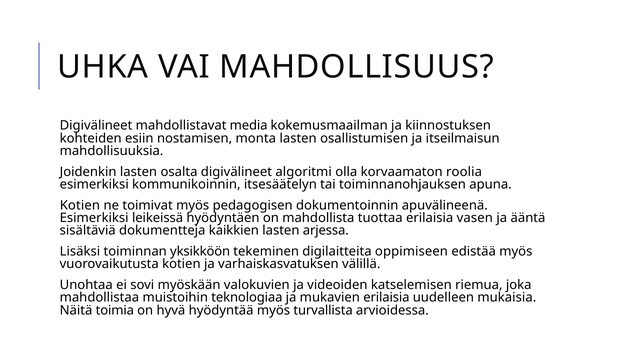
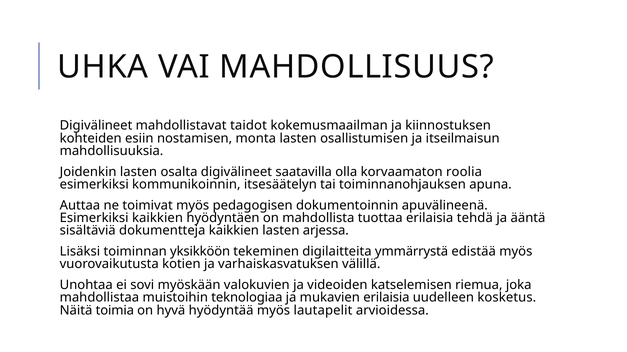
media: media -> taidot
algoritmi: algoritmi -> saatavilla
Kotien at (80, 206): Kotien -> Auttaa
Esimerkiksi leikeissä: leikeissä -> kaikkien
vasen: vasen -> tehdä
oppimiseen: oppimiseen -> ymmärrystä
mukaisia: mukaisia -> kosketus
turvallista: turvallista -> lautapelit
